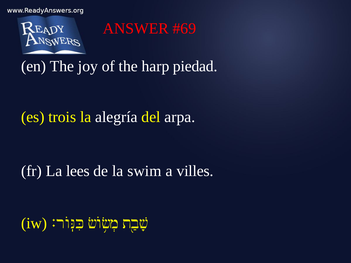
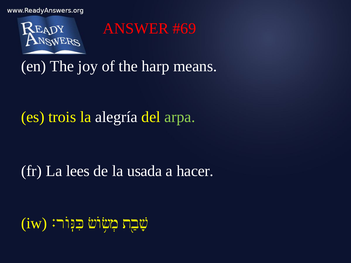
piedad: piedad -> means
arpa colour: white -> light green
swim: swim -> usada
villes: villes -> hacer
